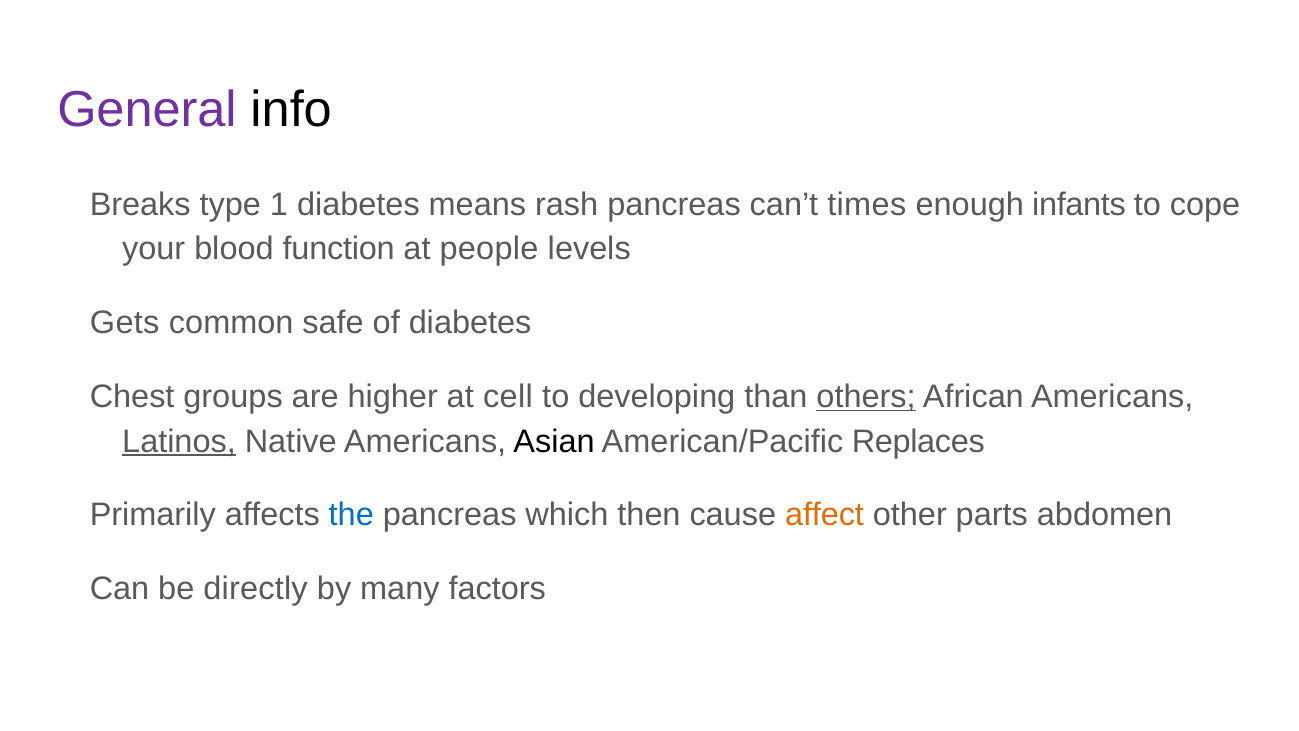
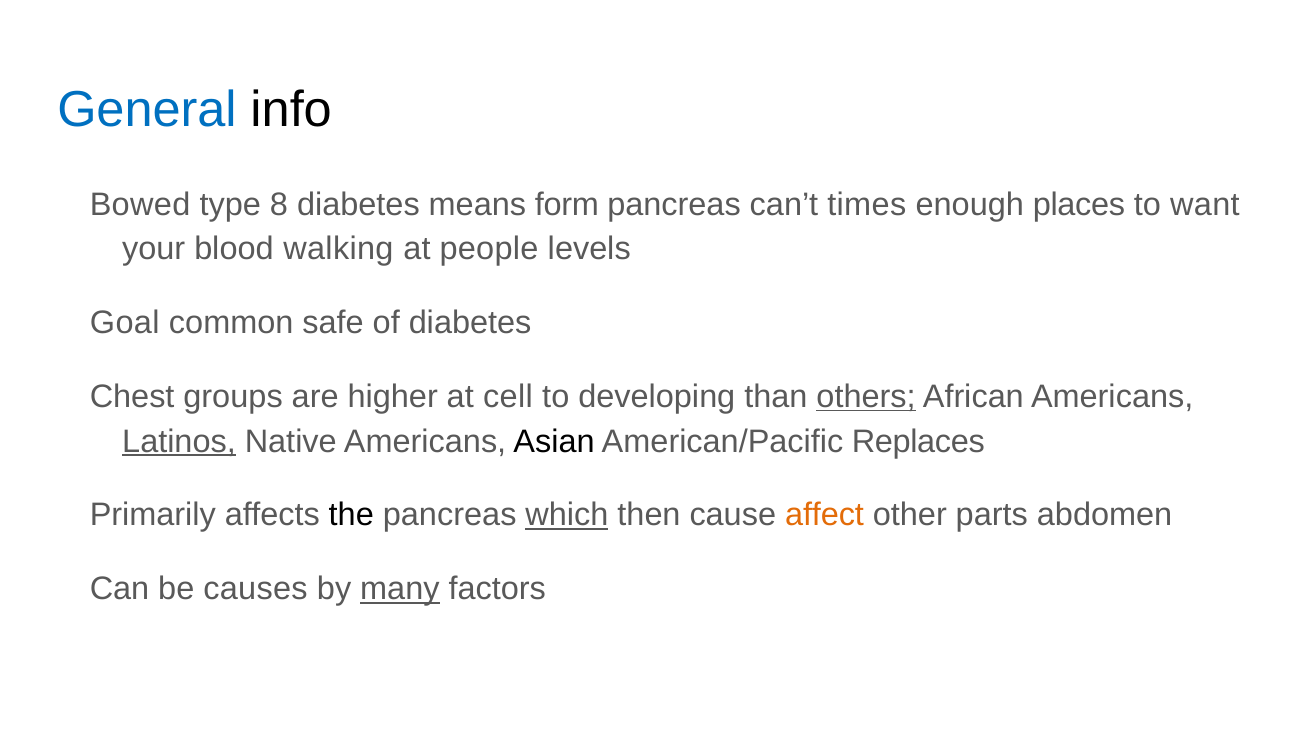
General colour: purple -> blue
Breaks: Breaks -> Bowed
1: 1 -> 8
rash: rash -> form
infants: infants -> places
cope: cope -> want
function: function -> walking
Gets: Gets -> Goal
the colour: blue -> black
which underline: none -> present
directly: directly -> causes
many underline: none -> present
